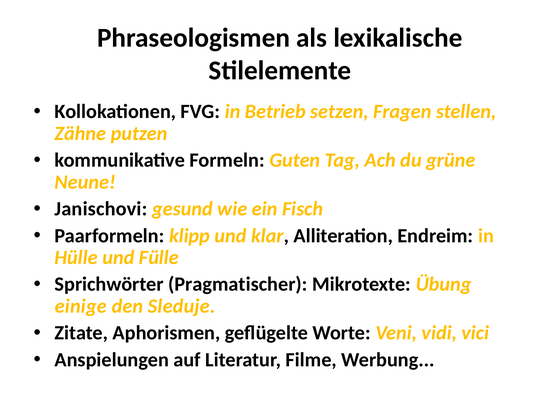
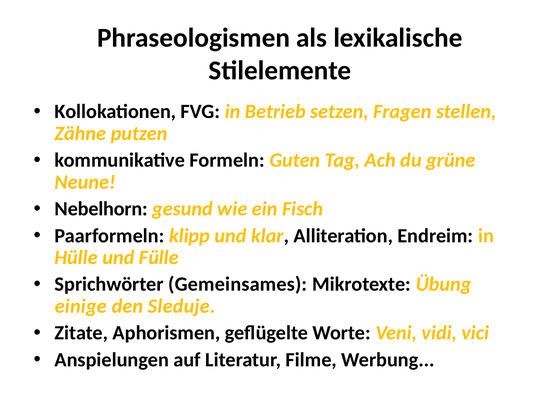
Janischovi: Janischovi -> Nebelhorn
Pragmatischer: Pragmatischer -> Gemeinsames
